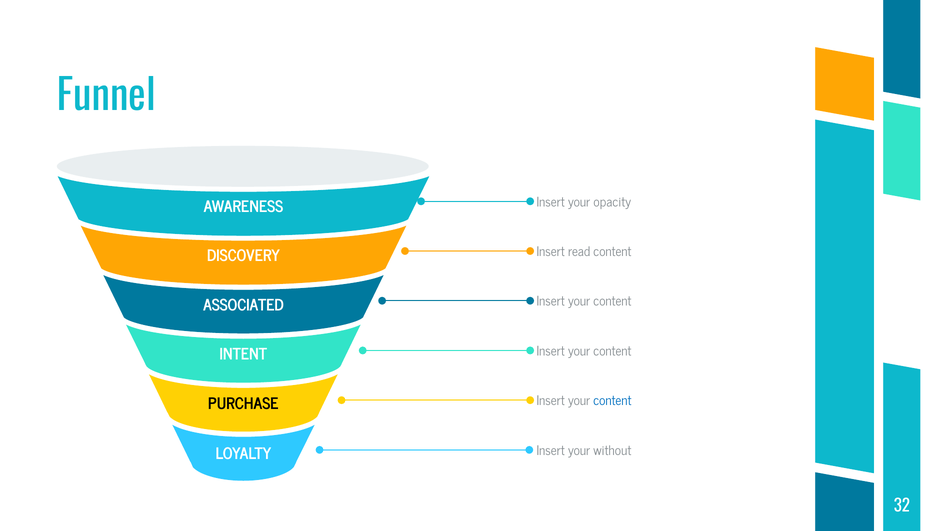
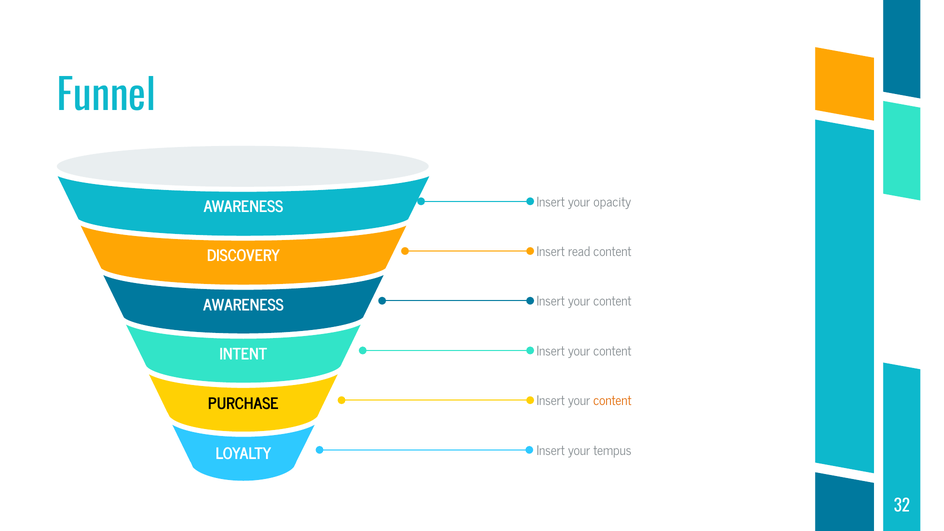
ASSOCIATED at (243, 305): ASSOCIATED -> AWARENESS
content at (612, 401) colour: blue -> orange
without: without -> tempus
